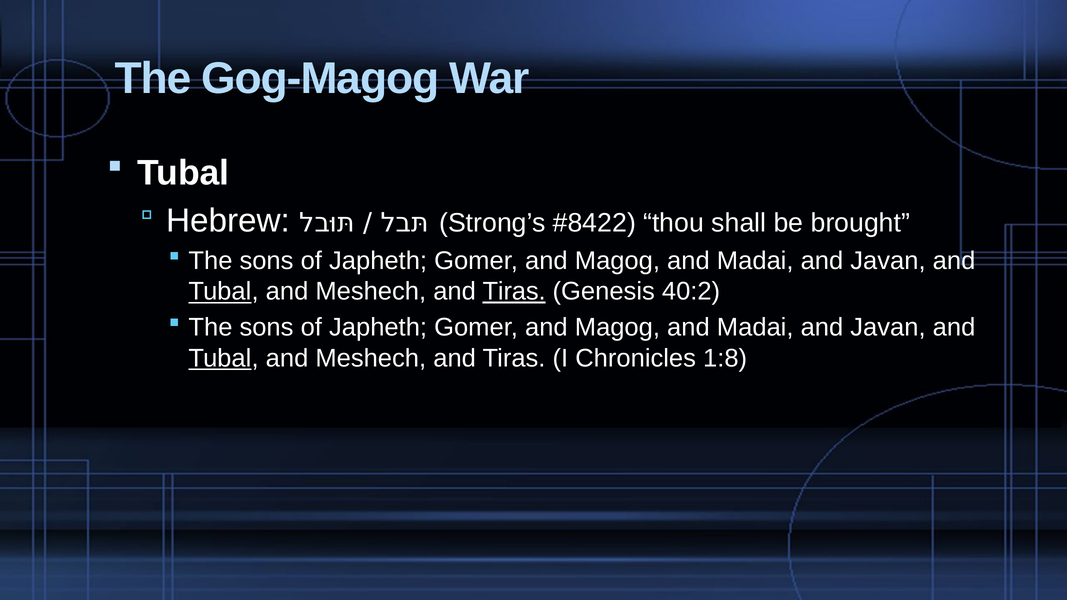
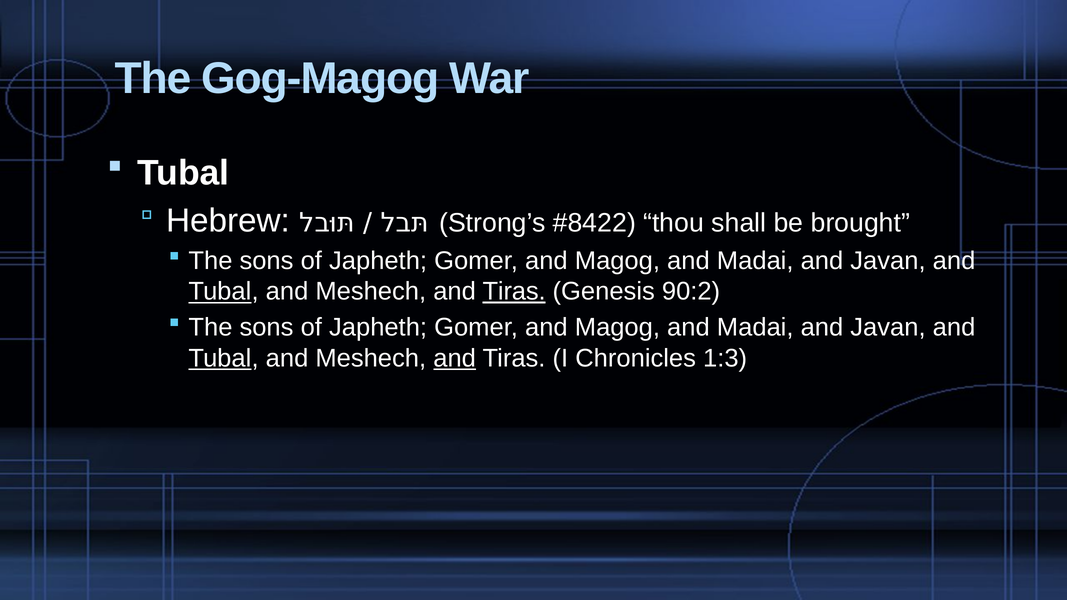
40:2: 40:2 -> 90:2
and at (455, 358) underline: none -> present
1:8: 1:8 -> 1:3
